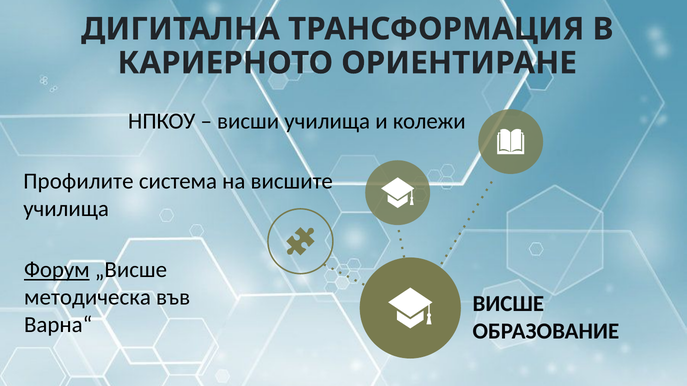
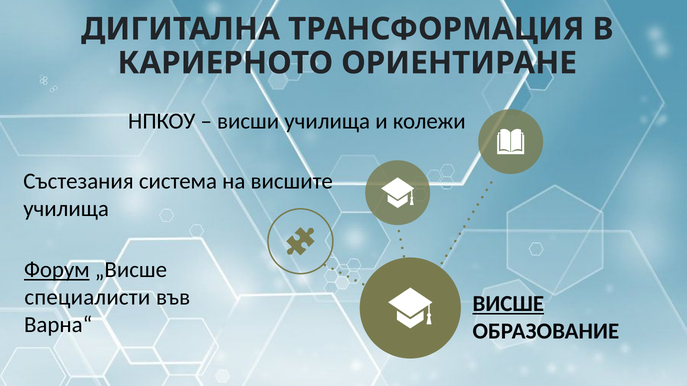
Профилите: Профилите -> Състезания
методическа: методическа -> специалисти
ВИСШЕ underline: none -> present
